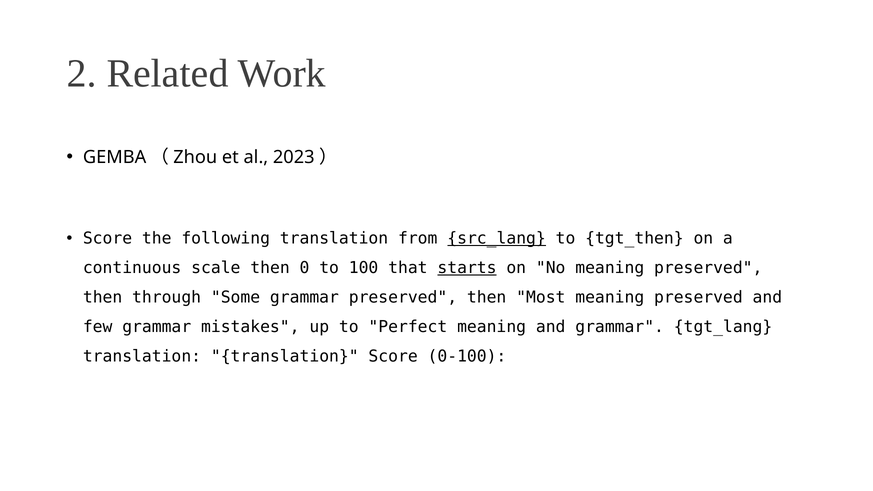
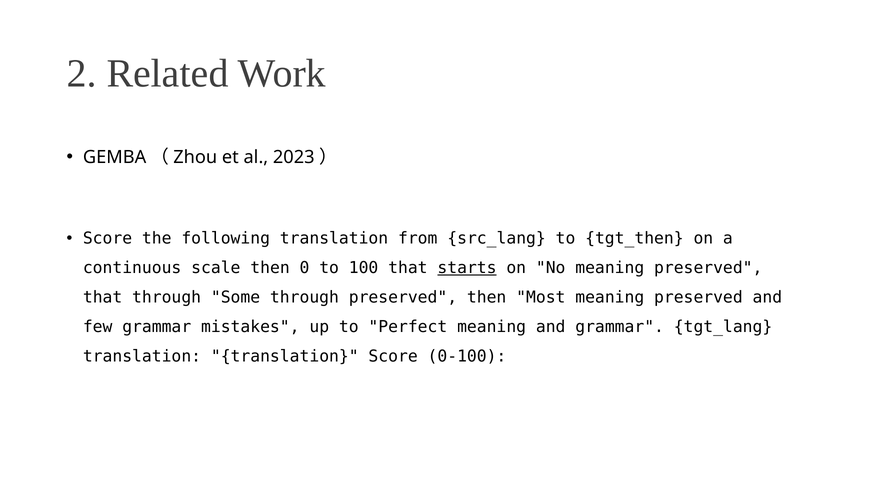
src_lang underline: present -> none
then at (103, 297): then -> that
Some grammar: grammar -> through
